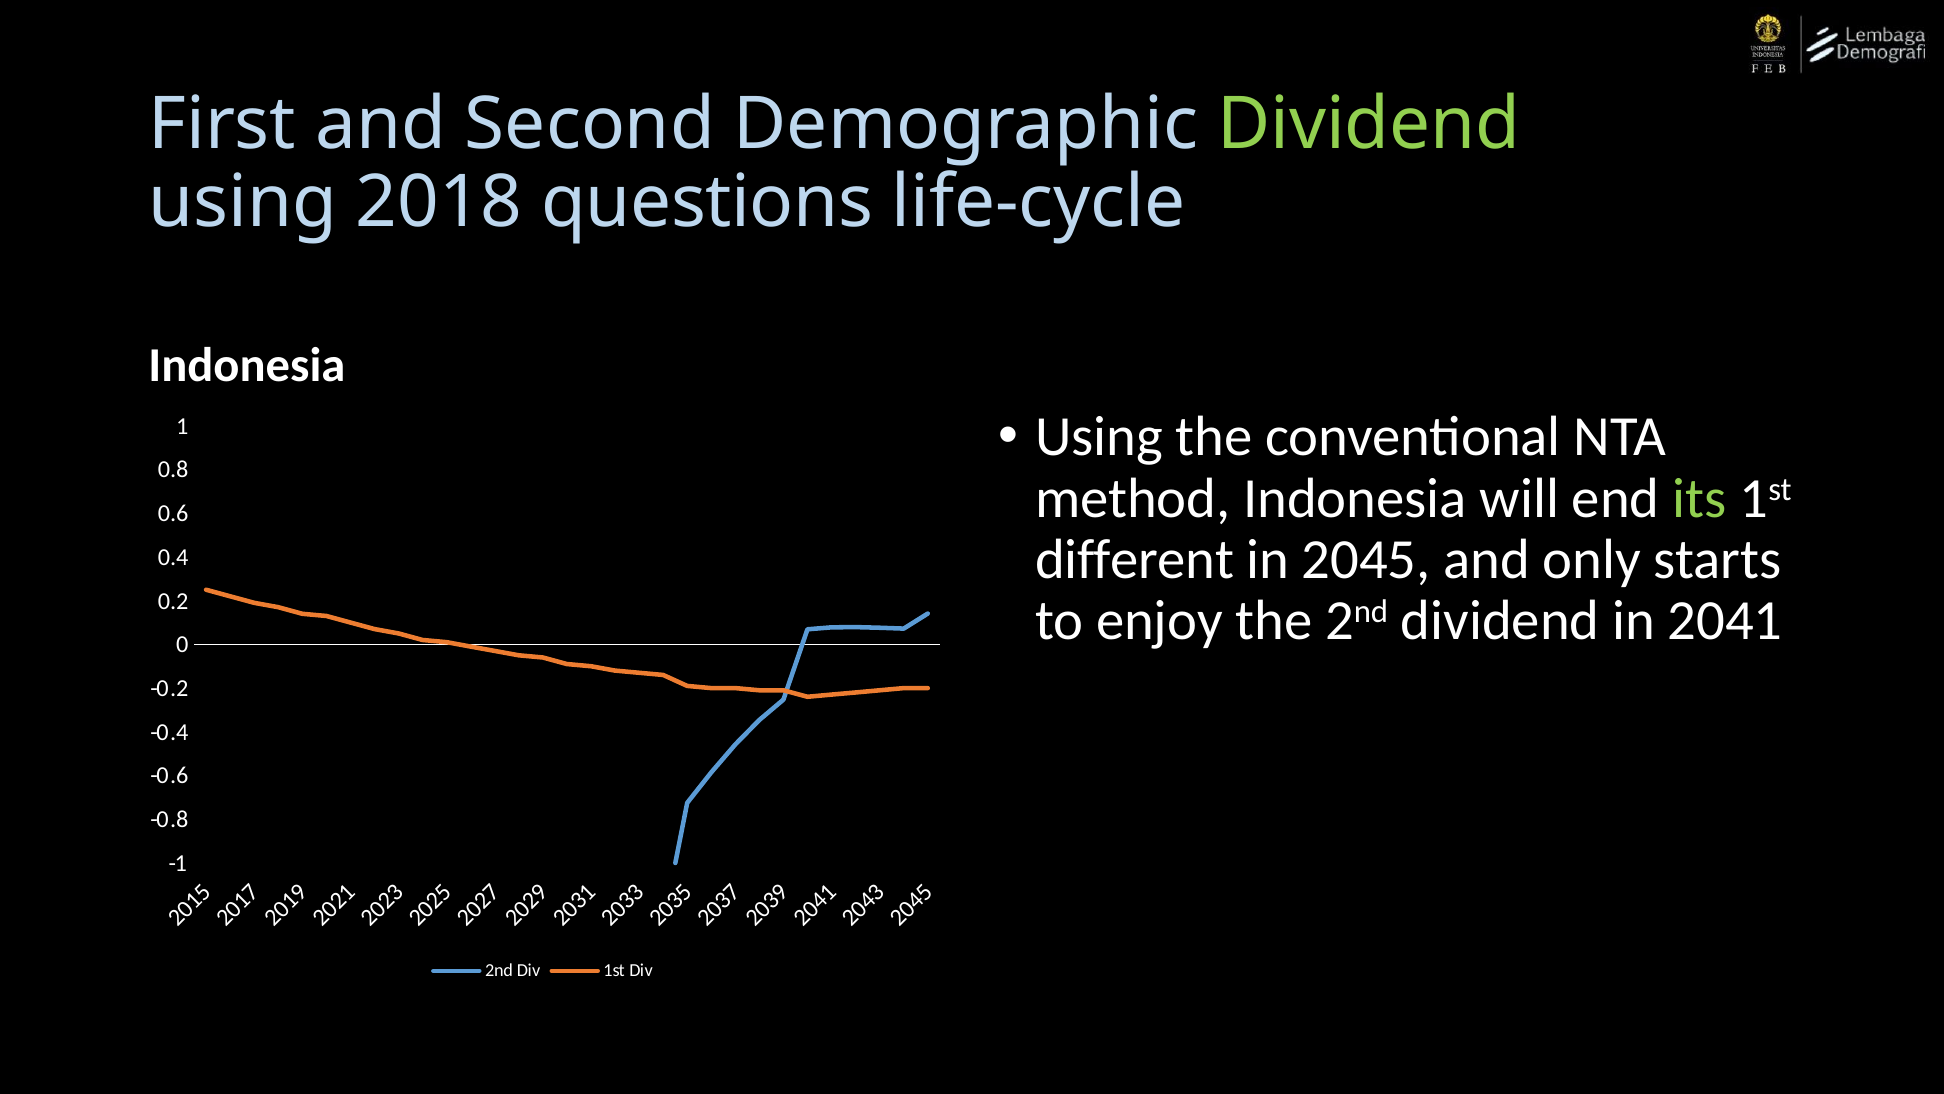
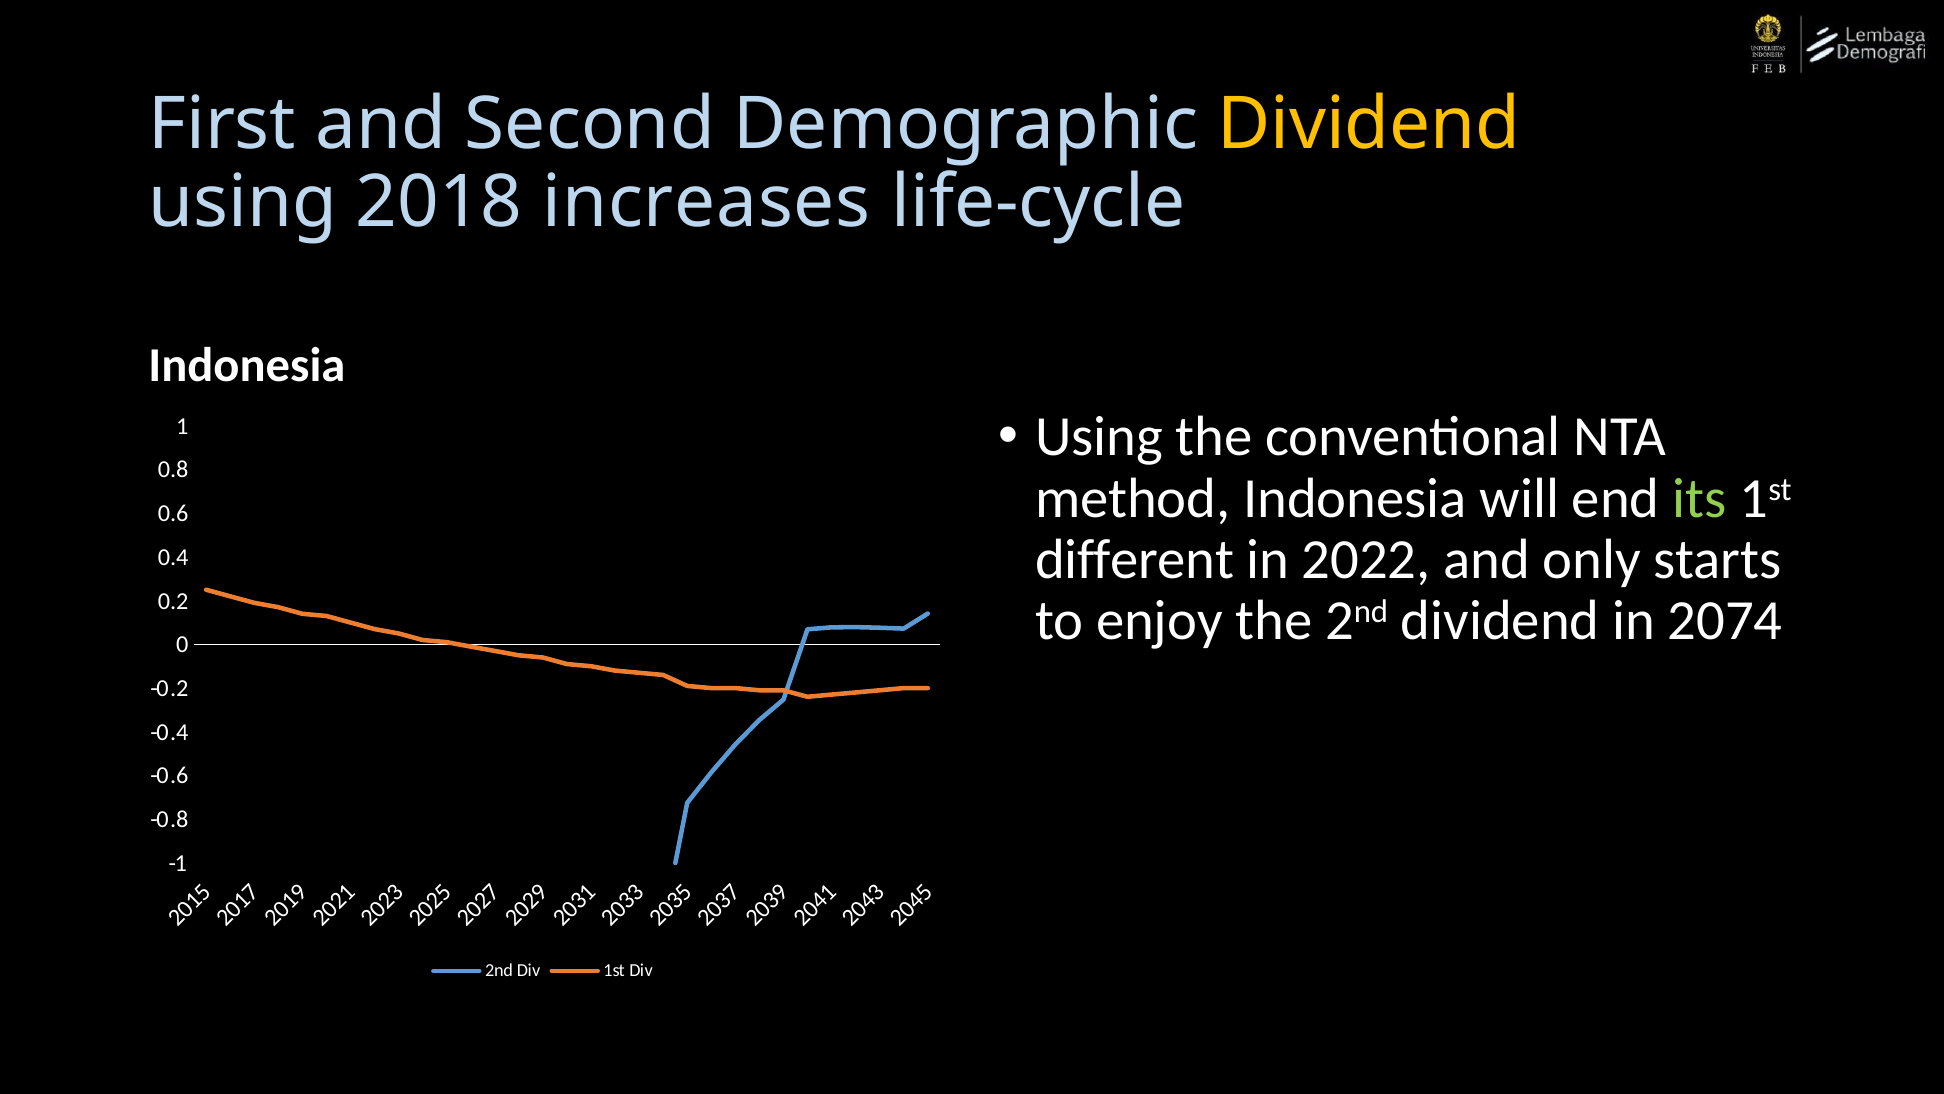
Dividend at (1369, 124) colour: light green -> yellow
questions: questions -> increases
2045: 2045 -> 2022
2041: 2041 -> 2074
